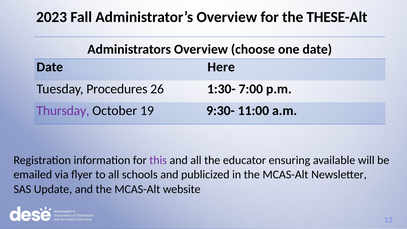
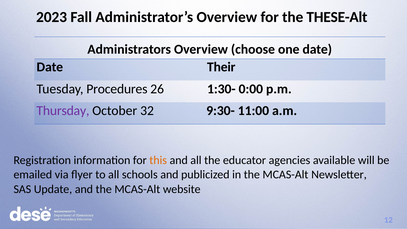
Here: Here -> Their
7:00: 7:00 -> 0:00
19: 19 -> 32
this colour: purple -> orange
ensuring: ensuring -> agencies
